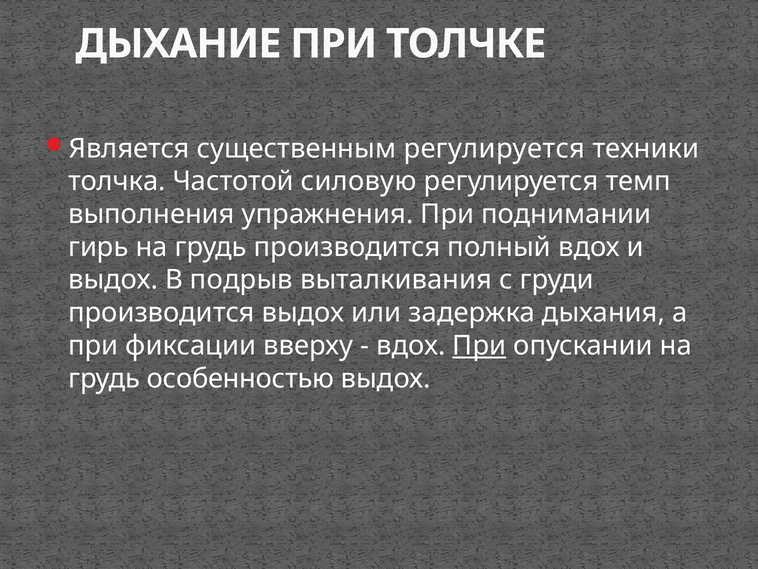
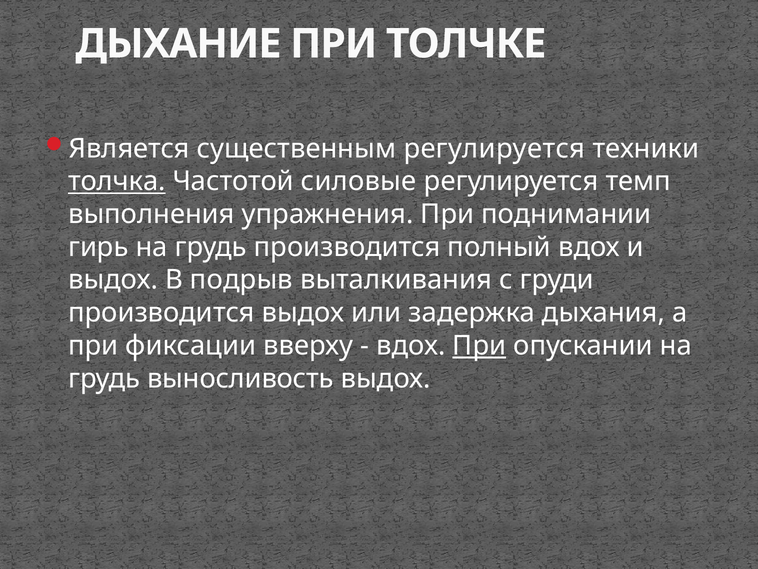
толчка underline: none -> present
силовую: силовую -> силовые
особенностью: особенностью -> выносливость
